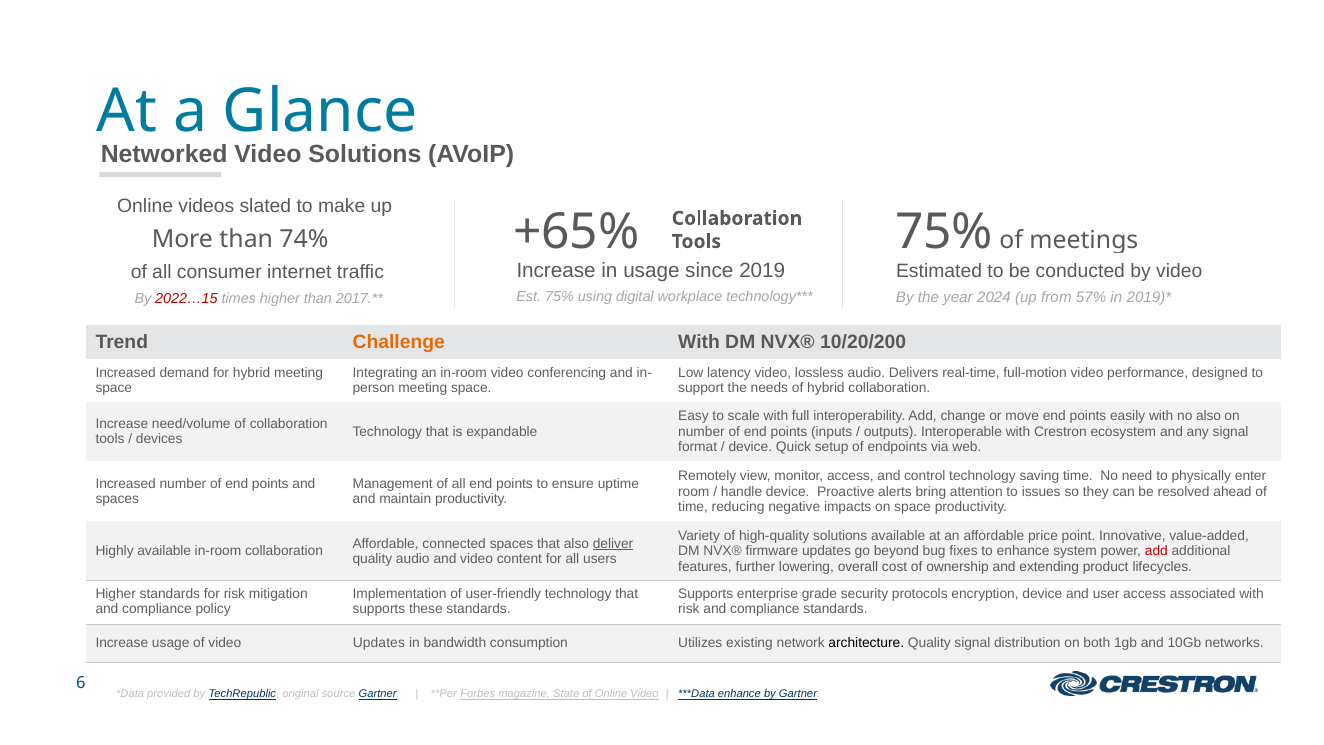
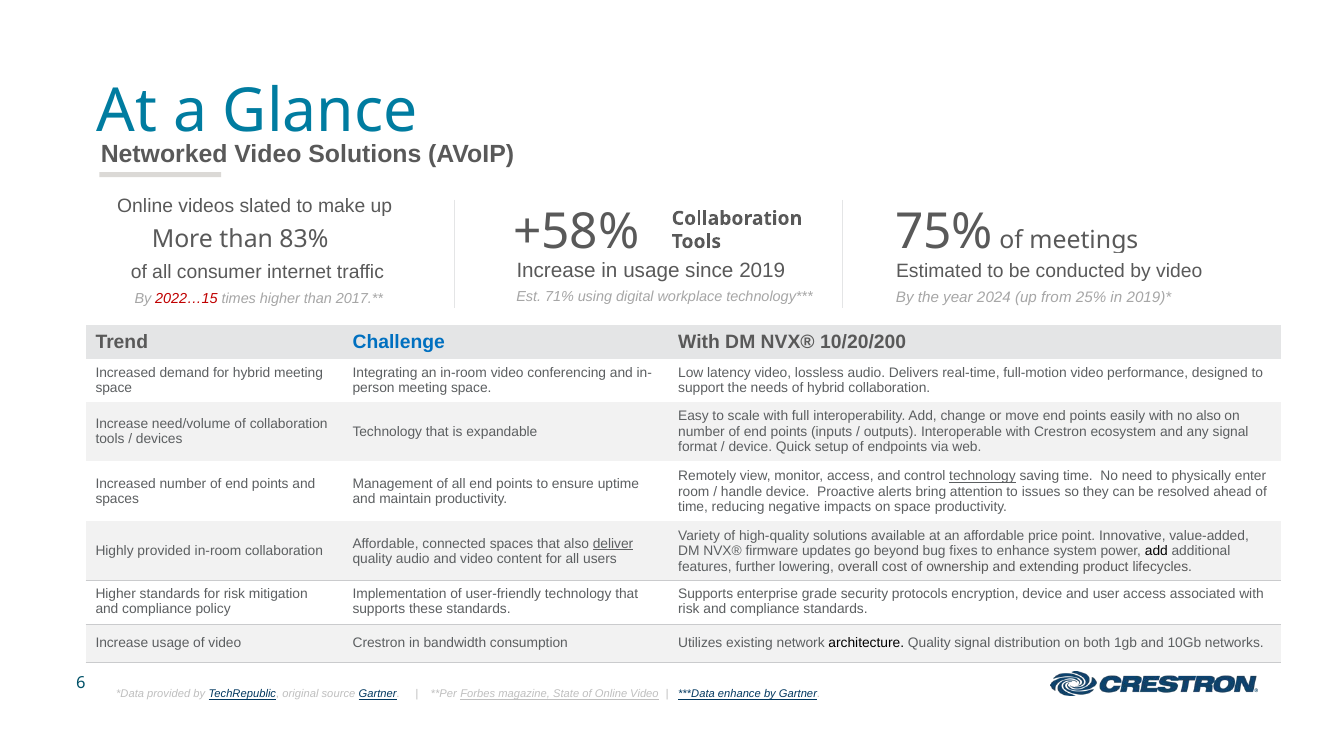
+65%: +65% -> +58%
74%: 74% -> 83%
Est 75%: 75% -> 71%
57%: 57% -> 25%
Challenge colour: orange -> blue
technology at (982, 476) underline: none -> present
Highly available: available -> provided
add at (1156, 551) colour: red -> black
video Updates: Updates -> Crestron
